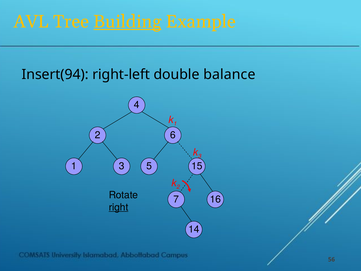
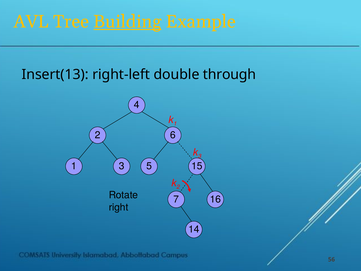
Insert(94: Insert(94 -> Insert(13
balance: balance -> through
right underline: present -> none
